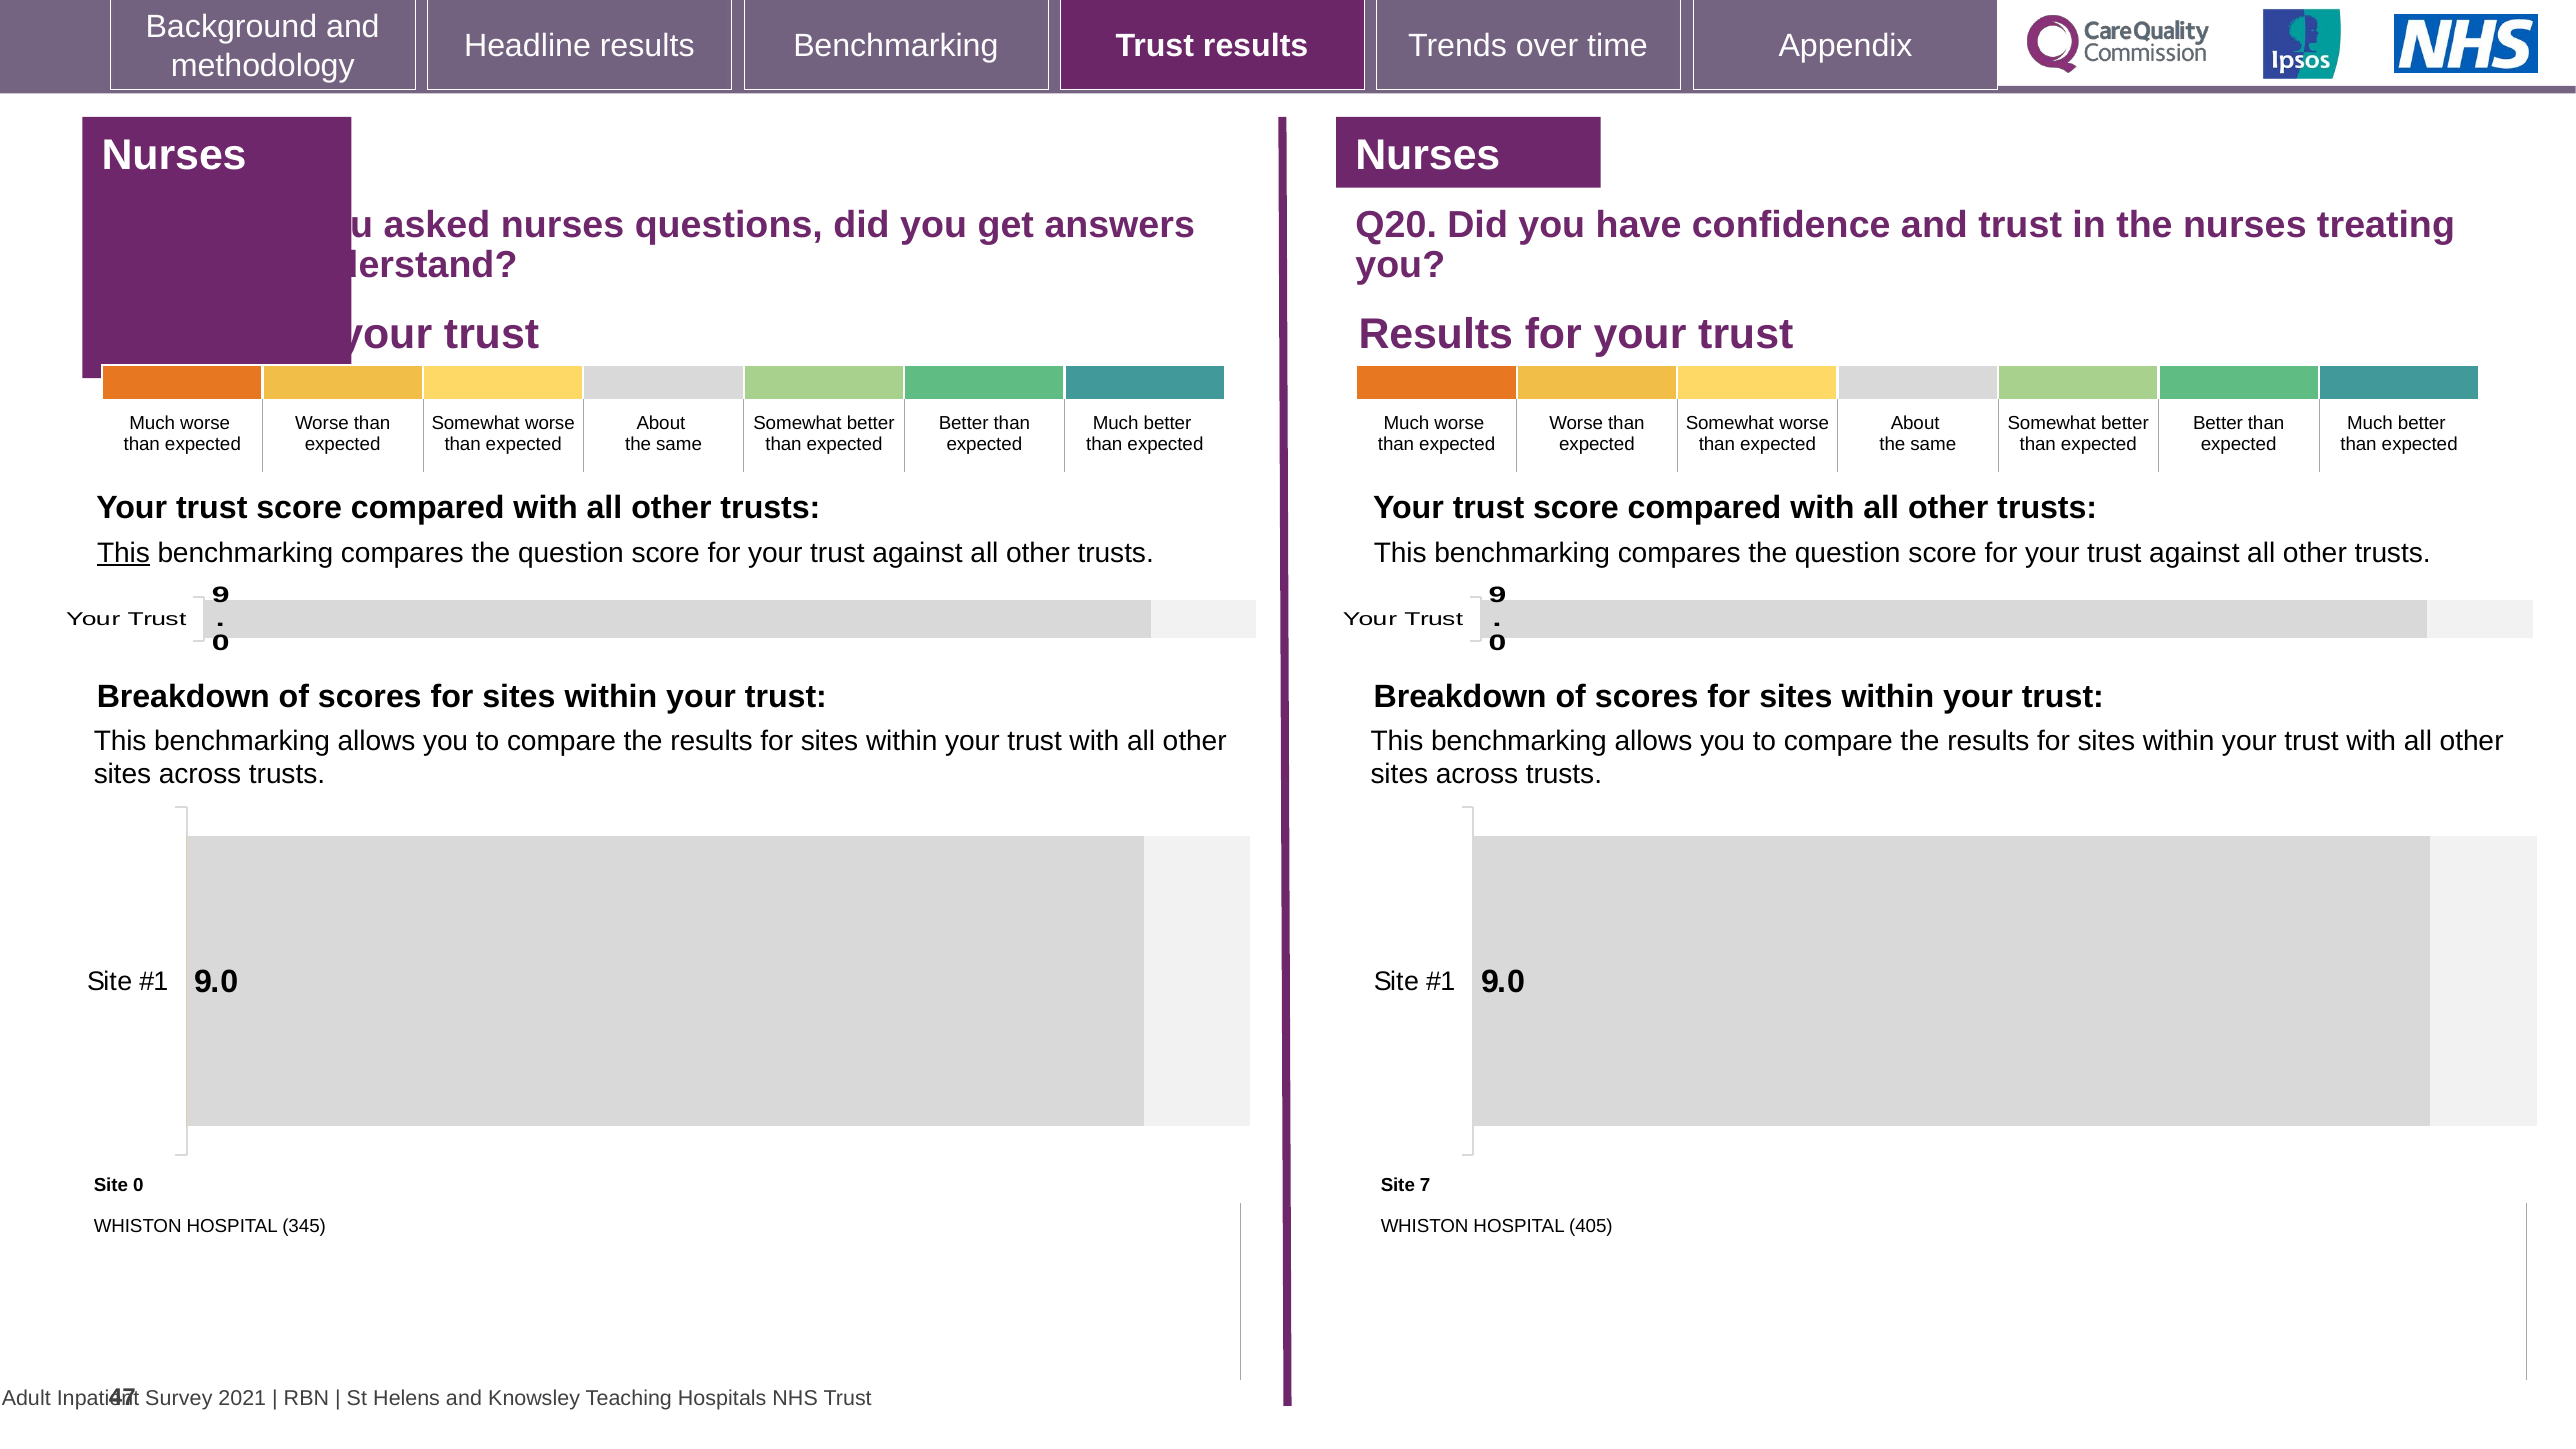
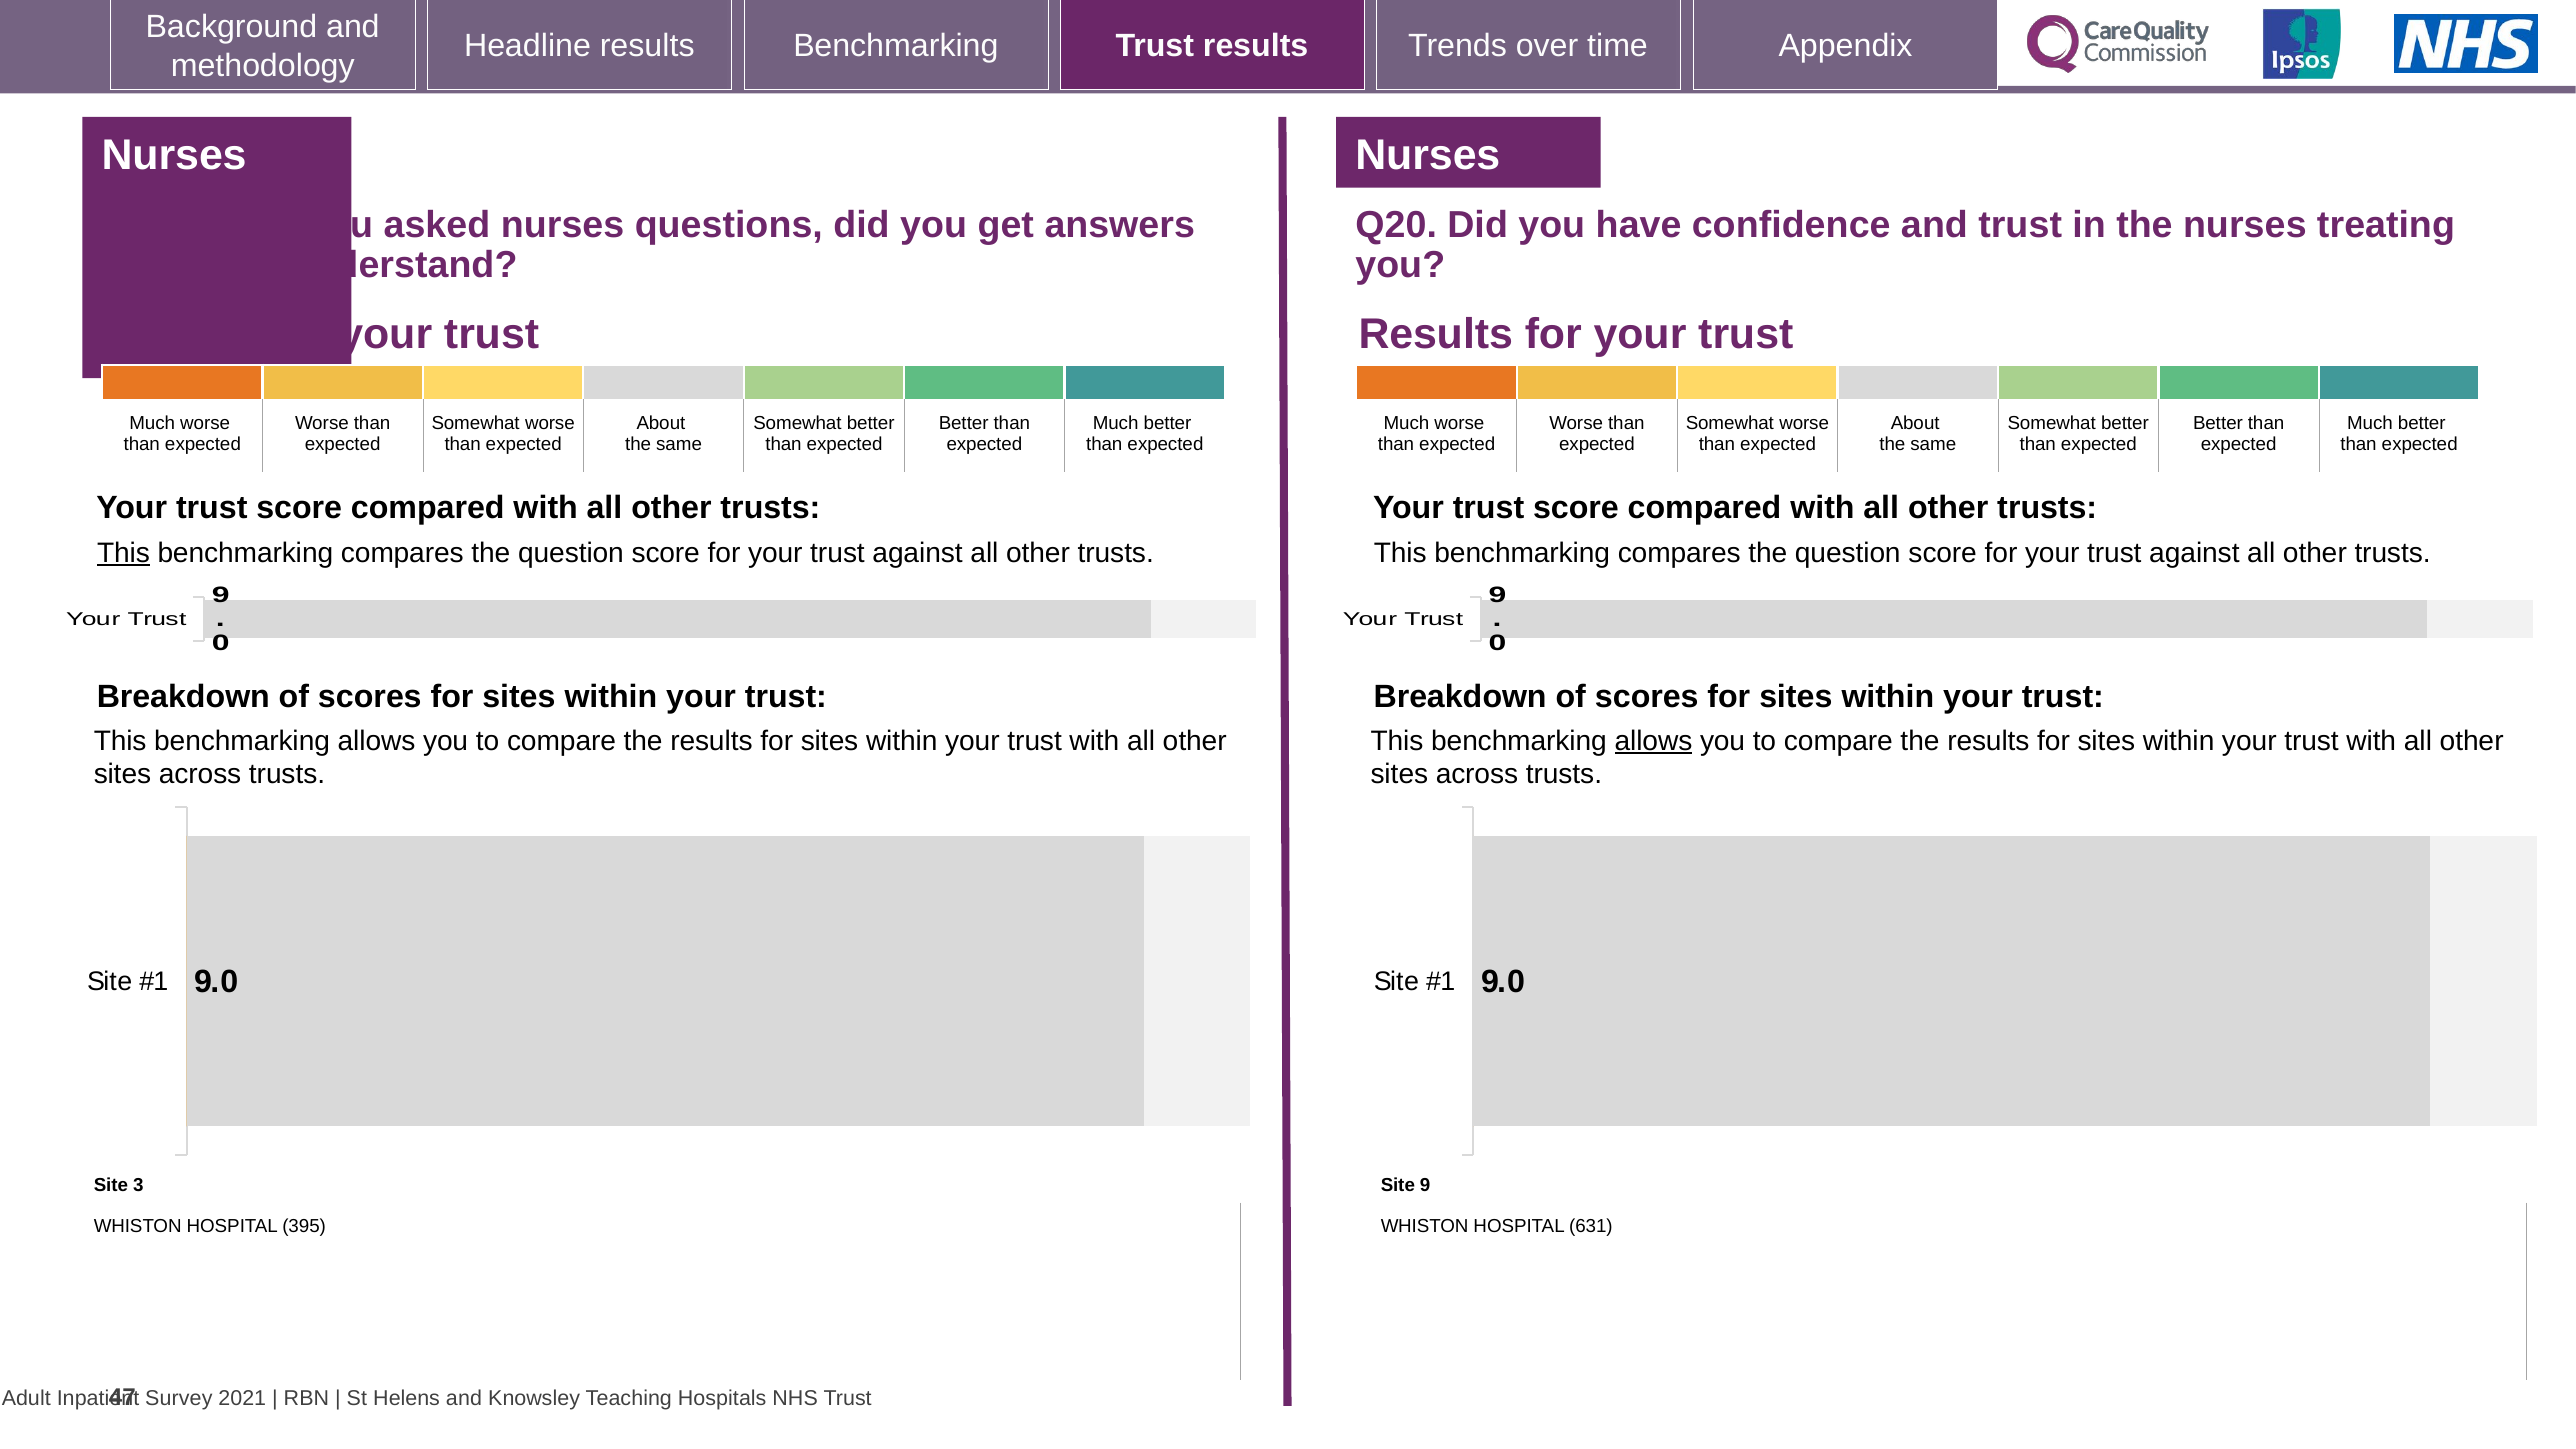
allows at (1653, 741) underline: none -> present
Site 0: 0 -> 3
Site 7: 7 -> 9
345: 345 -> 395
405: 405 -> 631
